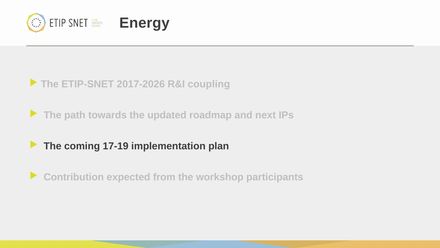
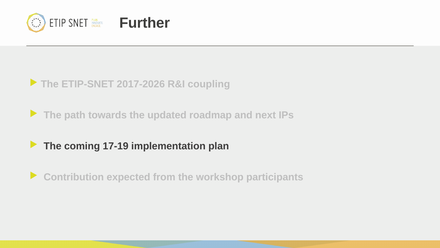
Energy: Energy -> Further
